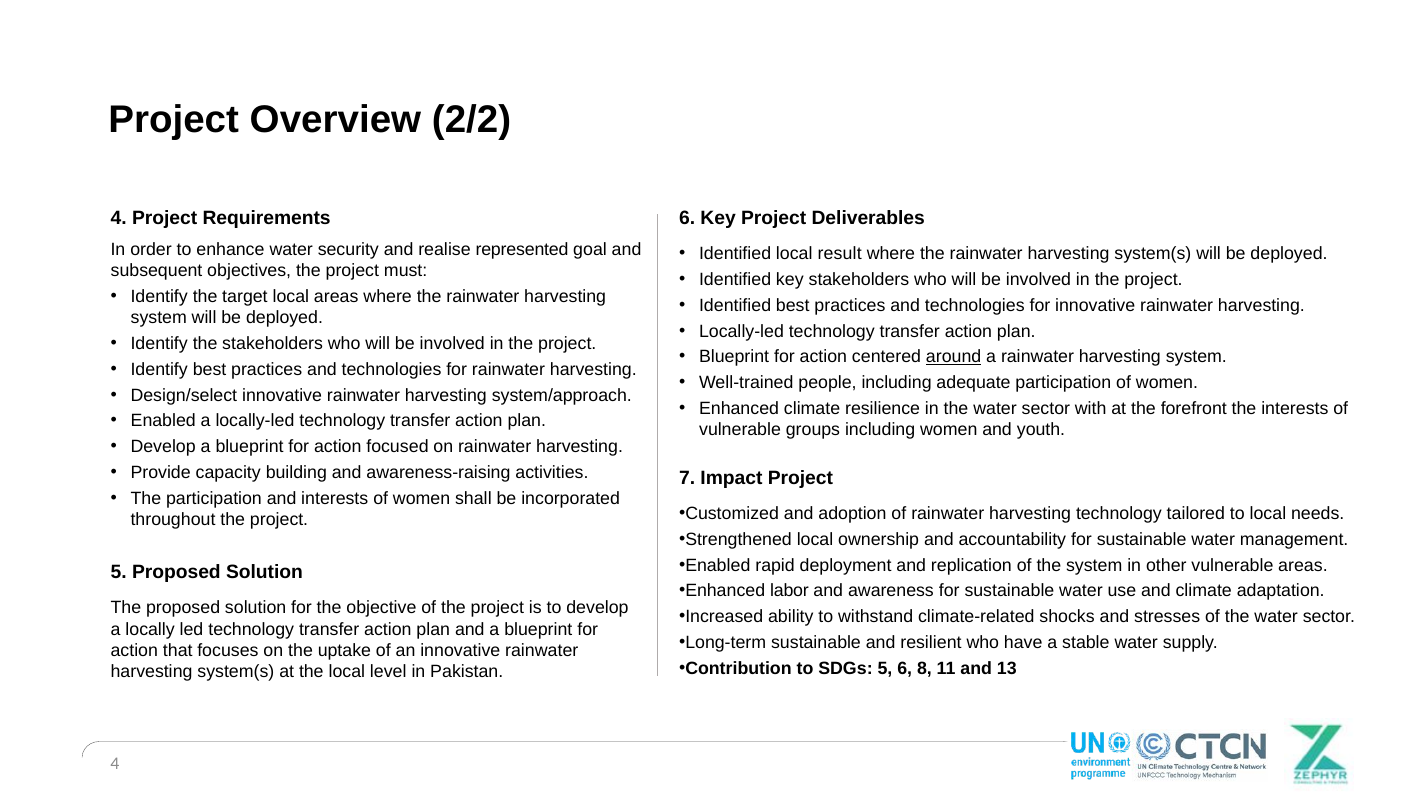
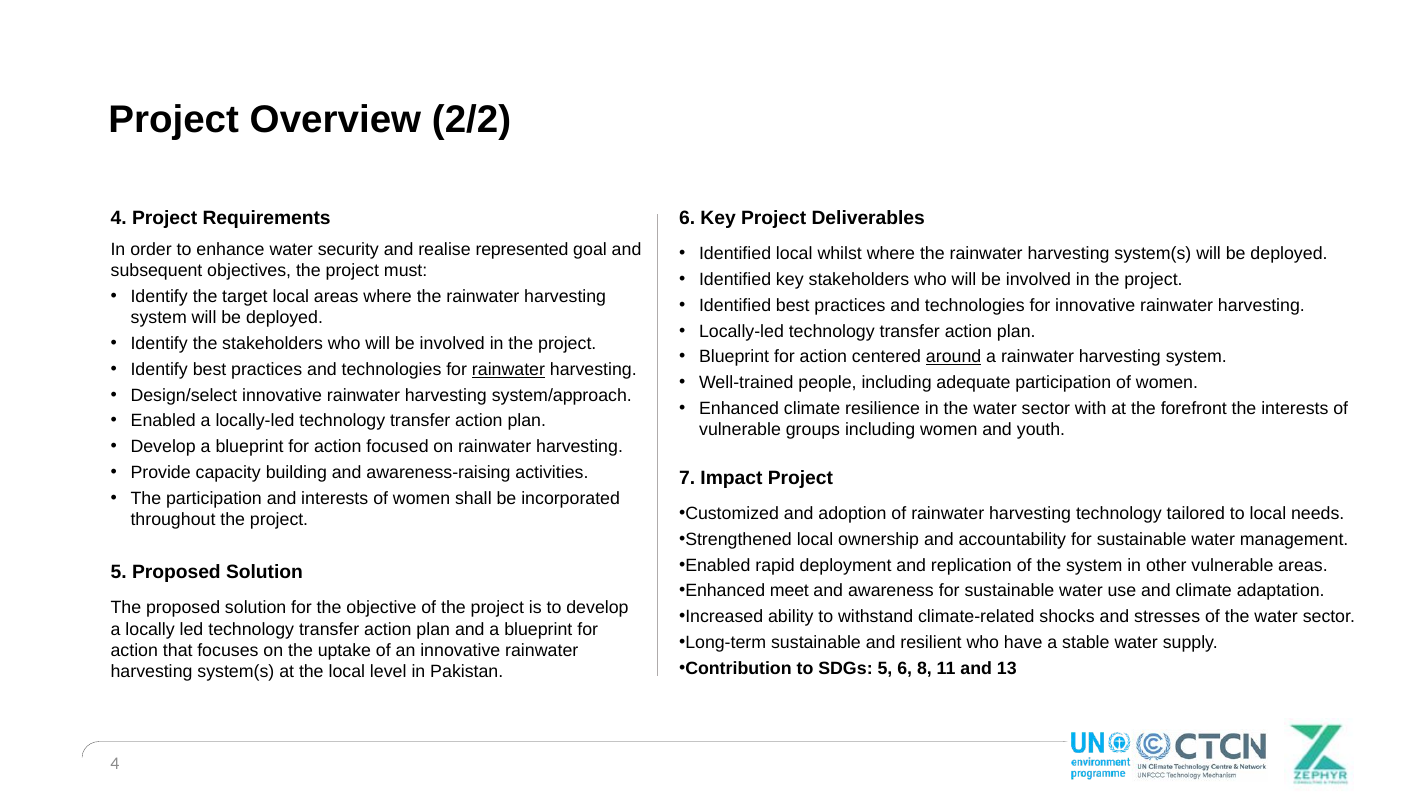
result: result -> whilst
rainwater at (508, 370) underline: none -> present
labor: labor -> meet
